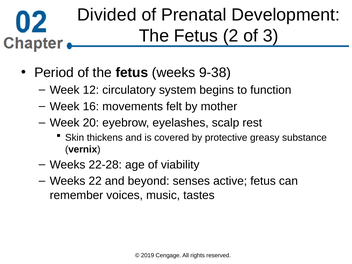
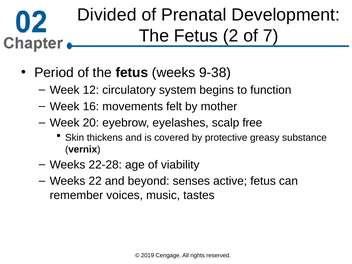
3: 3 -> 7
rest: rest -> free
